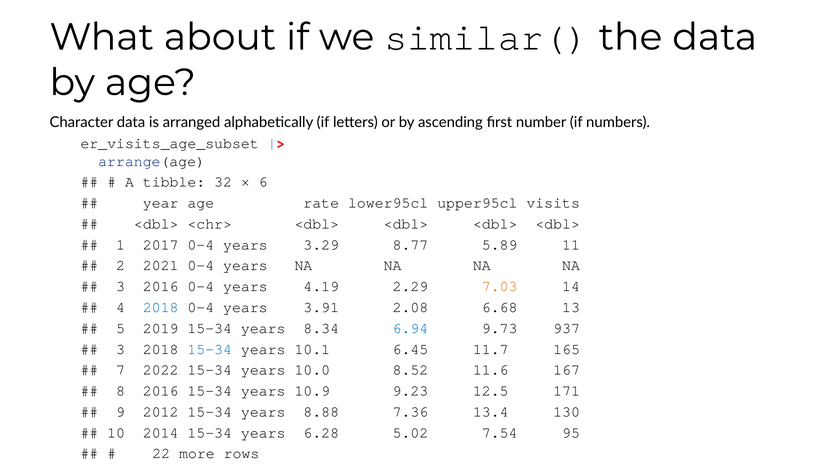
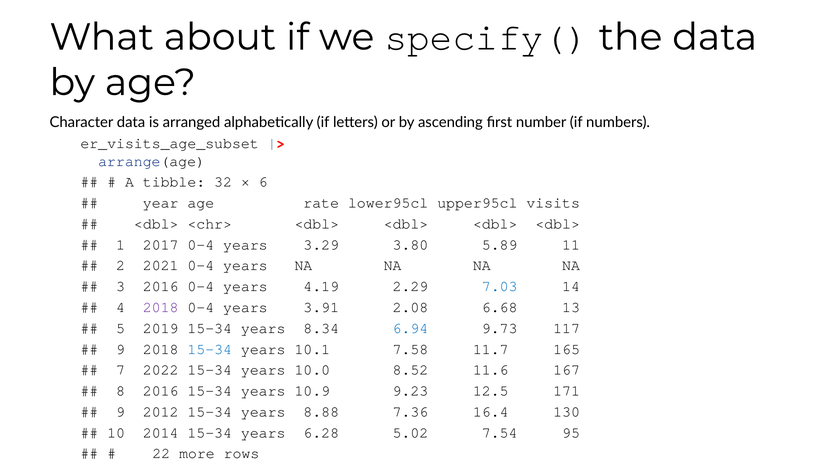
similar(: similar( -> specify(
8.77: 8.77 -> 3.80
7.03 colour: orange -> blue
2018 at (161, 307) colour: blue -> purple
937: 937 -> 117
3 at (121, 349): 3 -> 9
6.45: 6.45 -> 7.58
13.4: 13.4 -> 16.4
